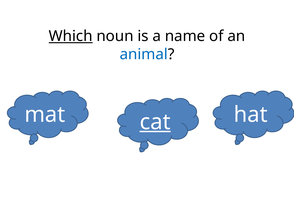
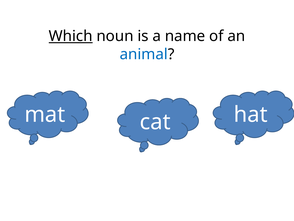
cat underline: present -> none
